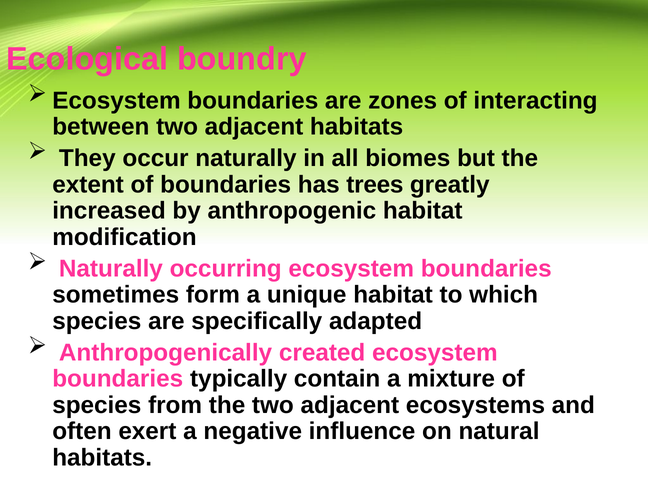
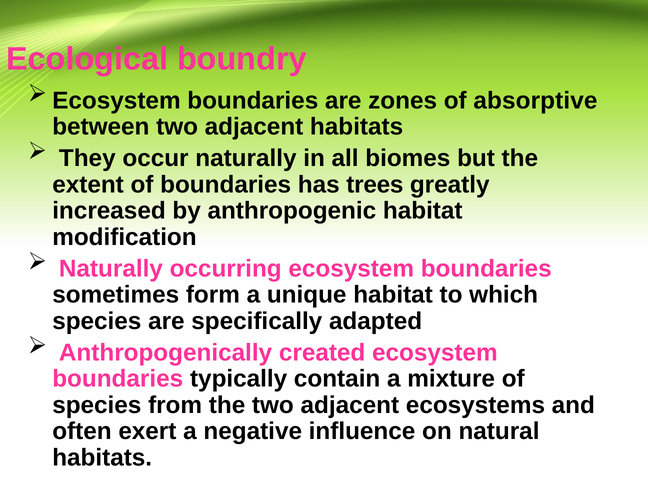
interacting: interacting -> absorptive
